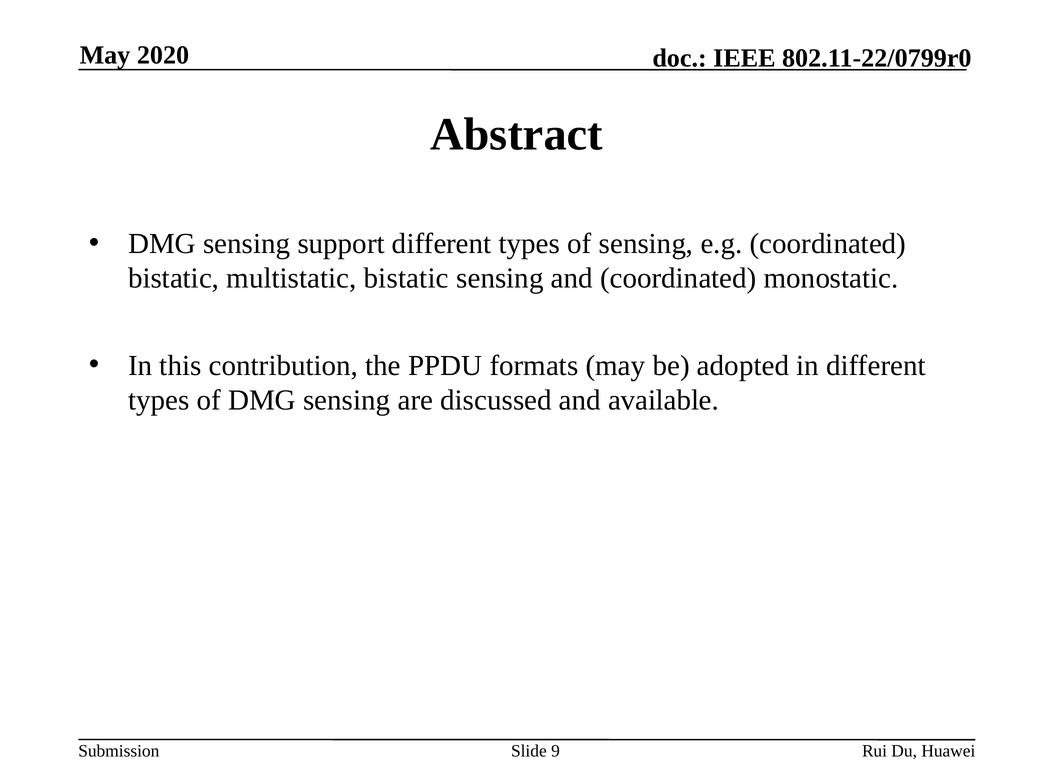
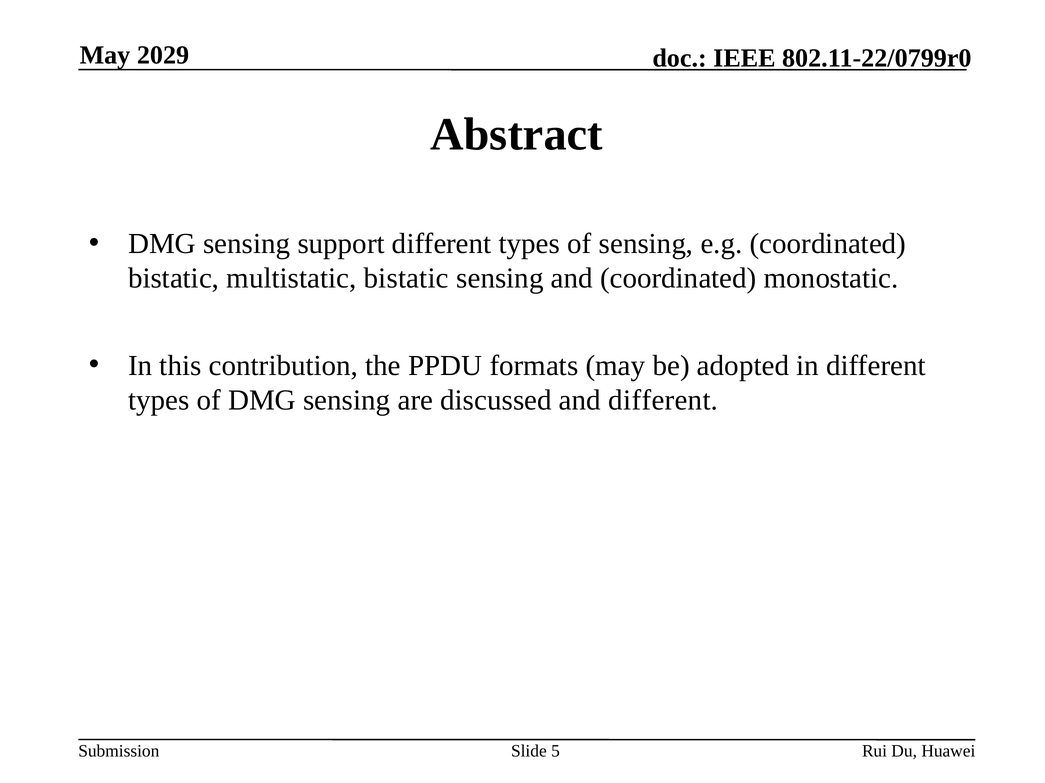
2020: 2020 -> 2029
and available: available -> different
9: 9 -> 5
